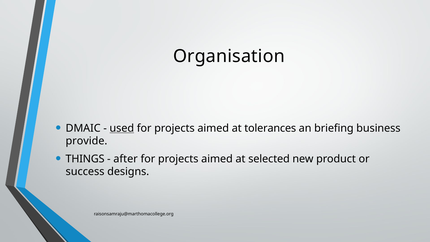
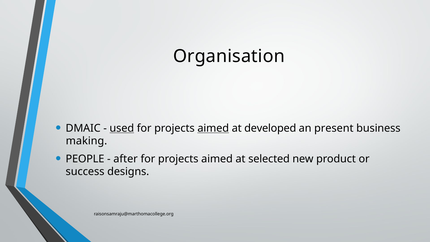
aimed at (213, 128) underline: none -> present
tolerances: tolerances -> developed
briefing: briefing -> present
provide: provide -> making
THINGS: THINGS -> PEOPLE
